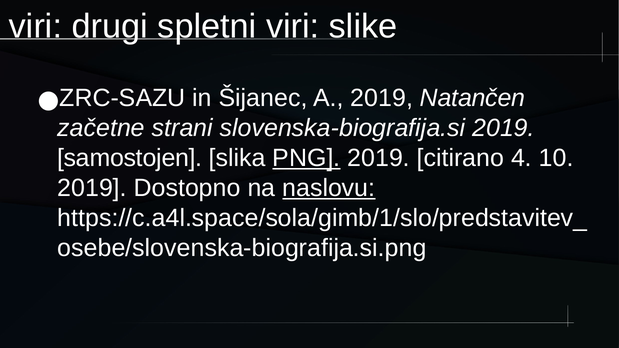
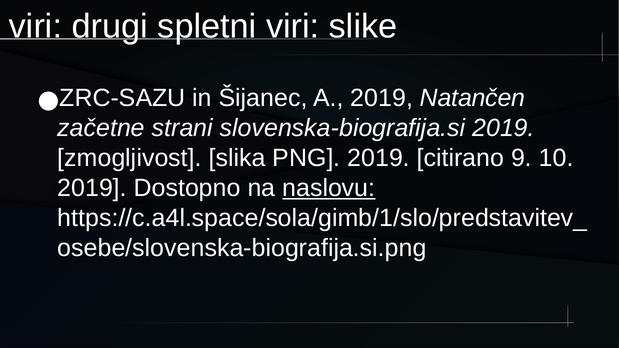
samostojen: samostojen -> zmogljivost
PNG underline: present -> none
4: 4 -> 9
